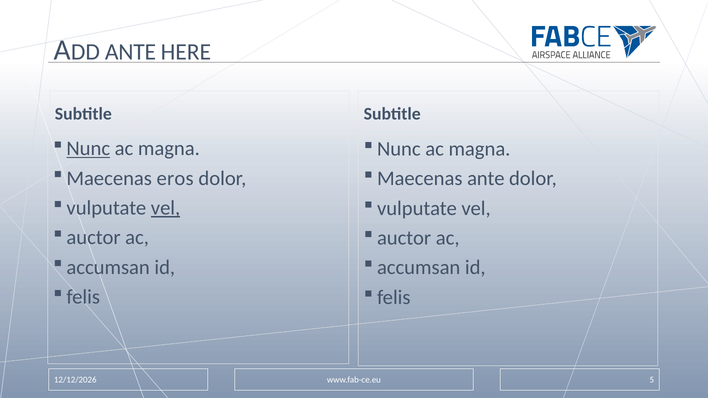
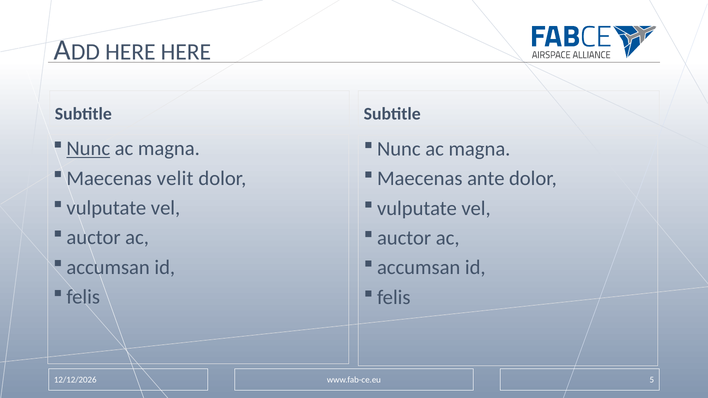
ANTE at (130, 52): ANTE -> HERE
eros: eros -> velit
vel at (166, 208) underline: present -> none
